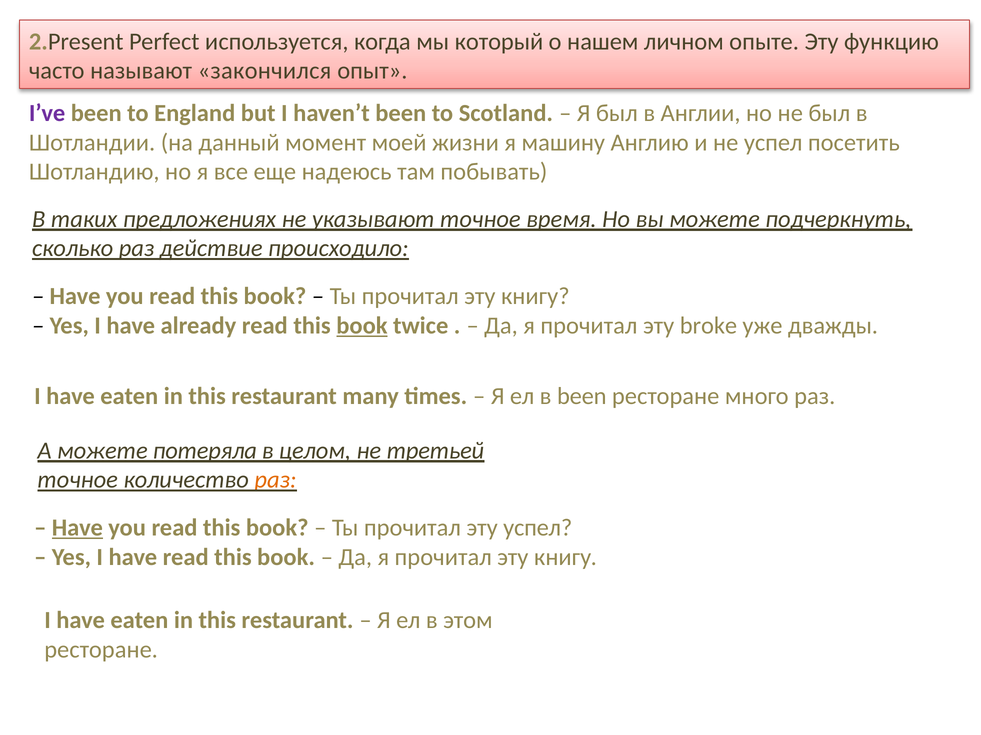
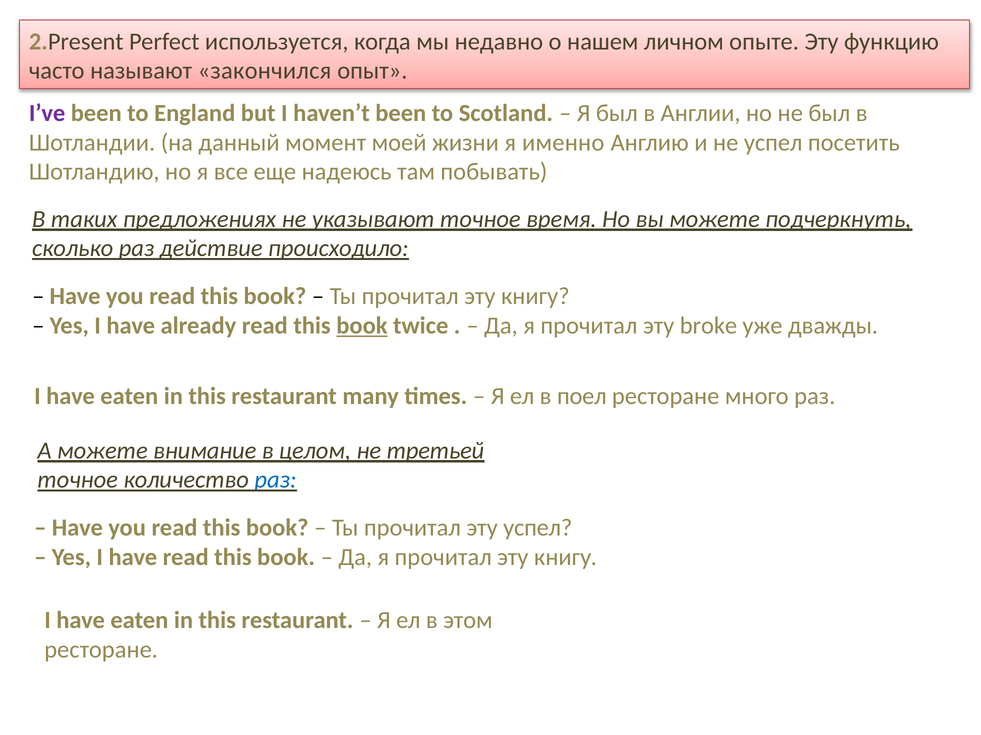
который: который -> недавно
машину: машину -> именно
в been: been -> поел
потеряла: потеряла -> внимание
раз at (276, 480) colour: orange -> blue
Have at (77, 528) underline: present -> none
